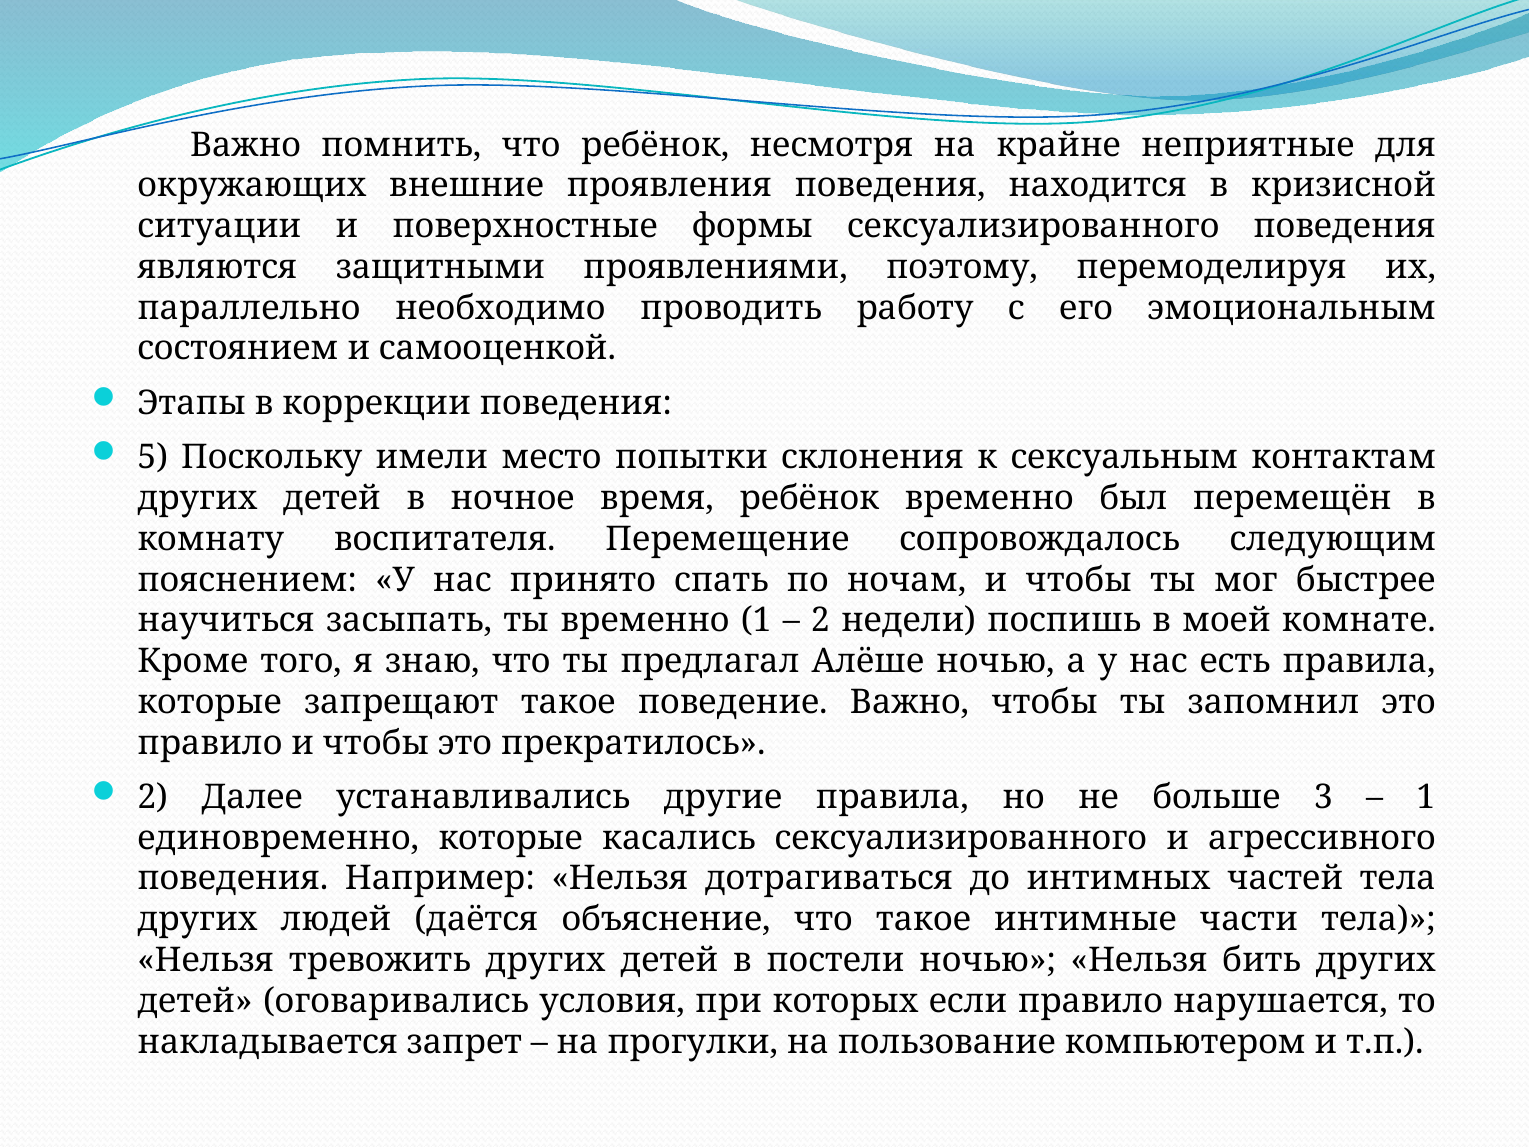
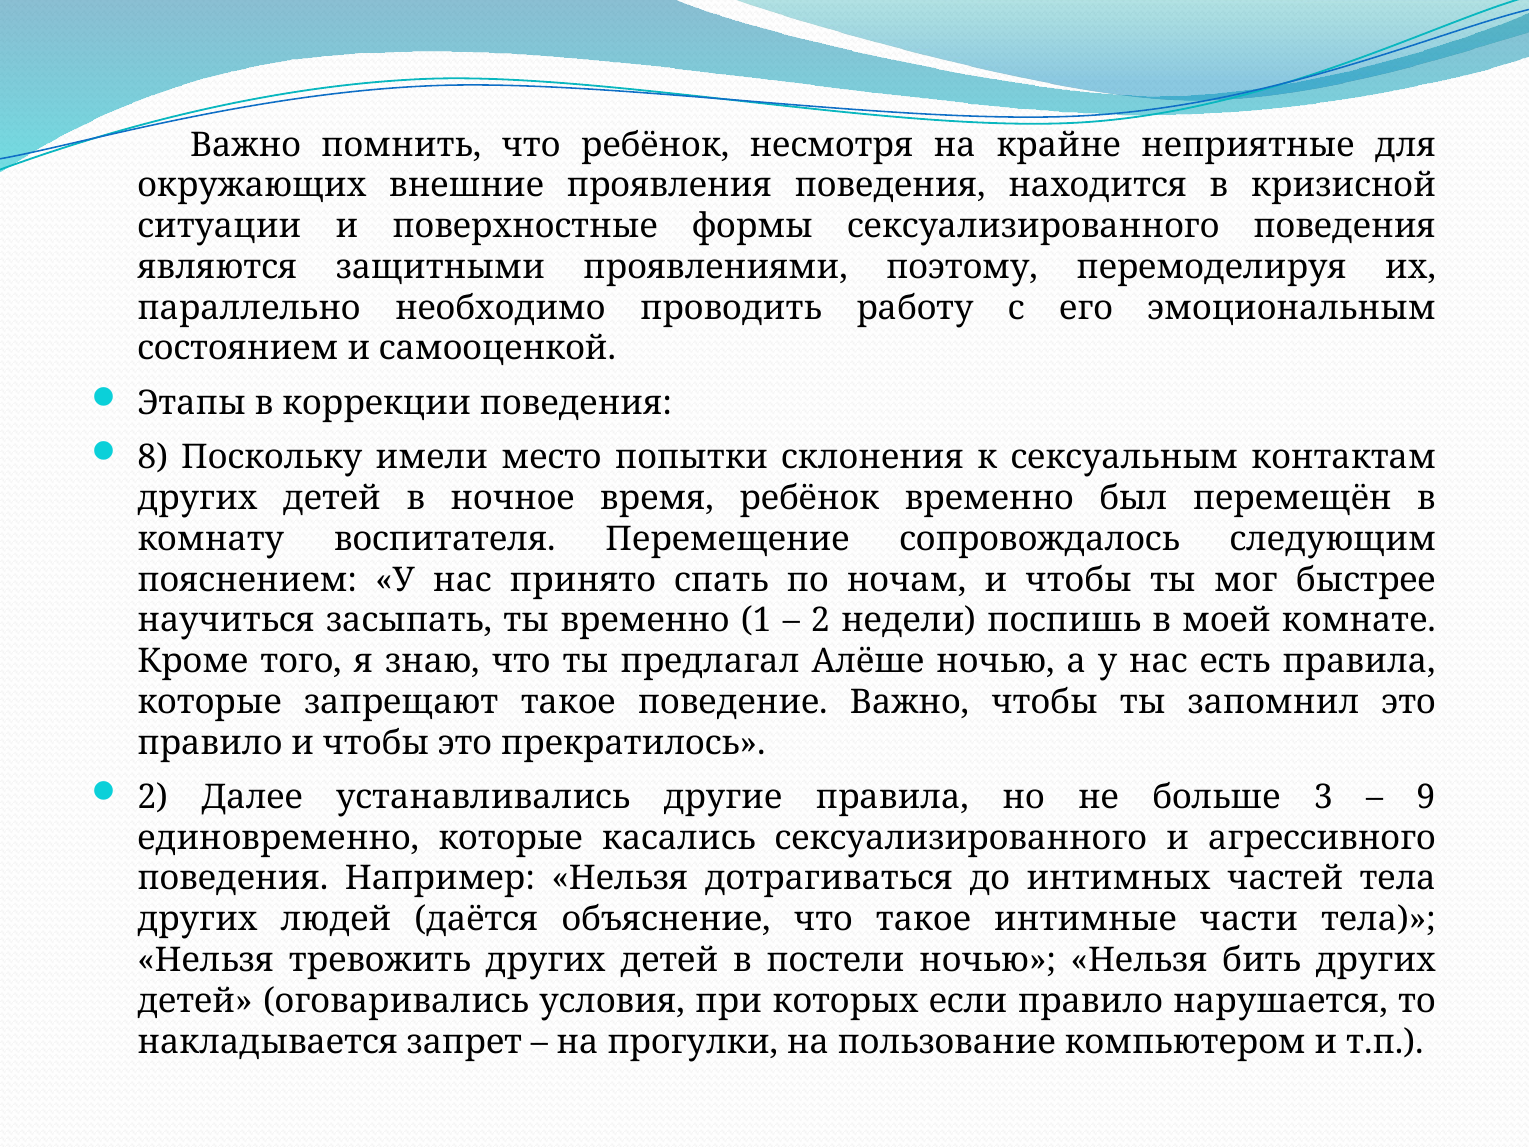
5: 5 -> 8
1 at (1426, 797): 1 -> 9
